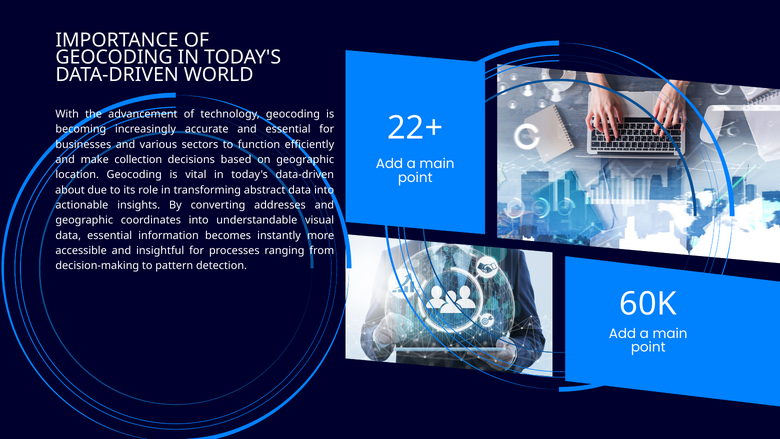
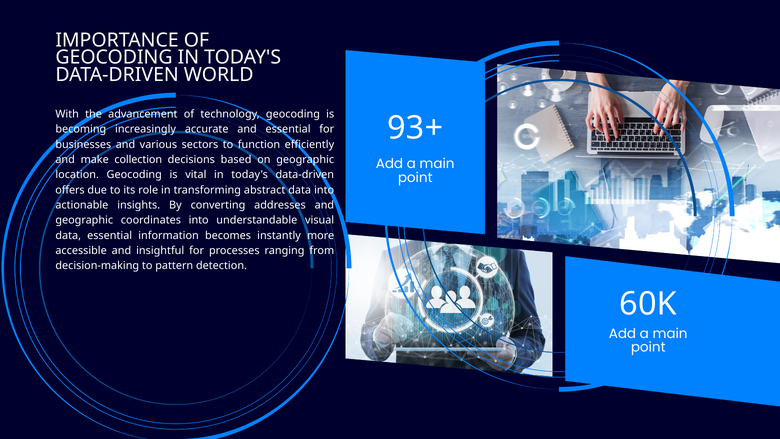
22+: 22+ -> 93+
about: about -> offers
